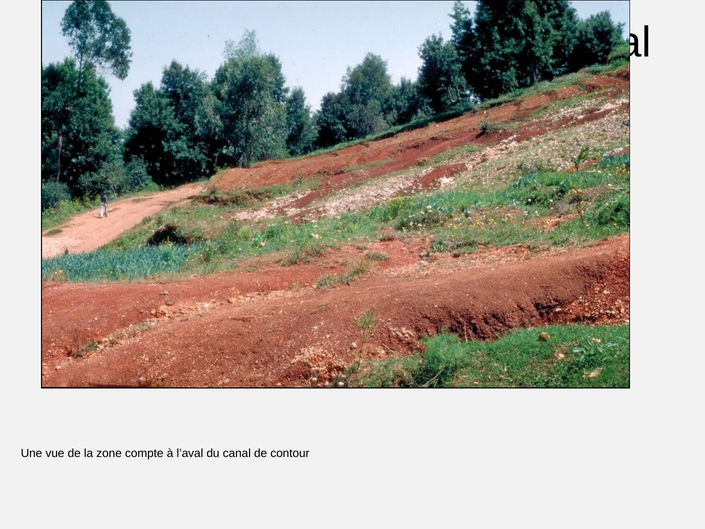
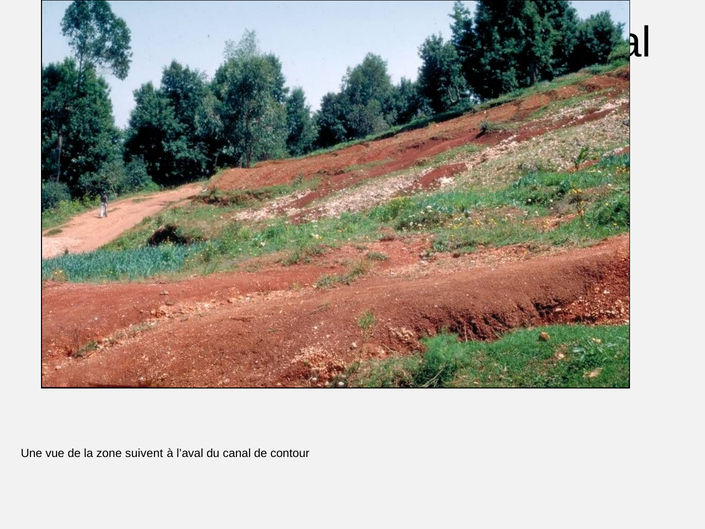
compte: compte -> suivent
